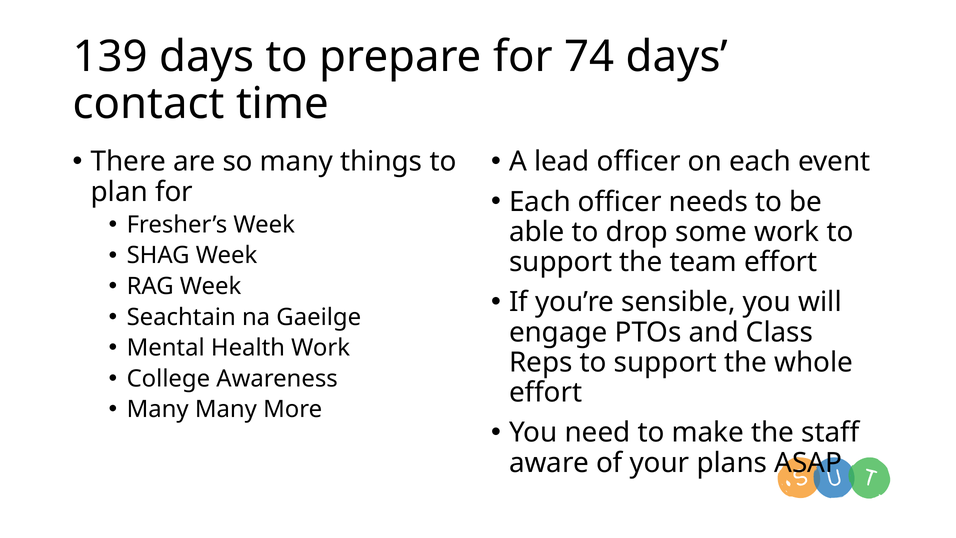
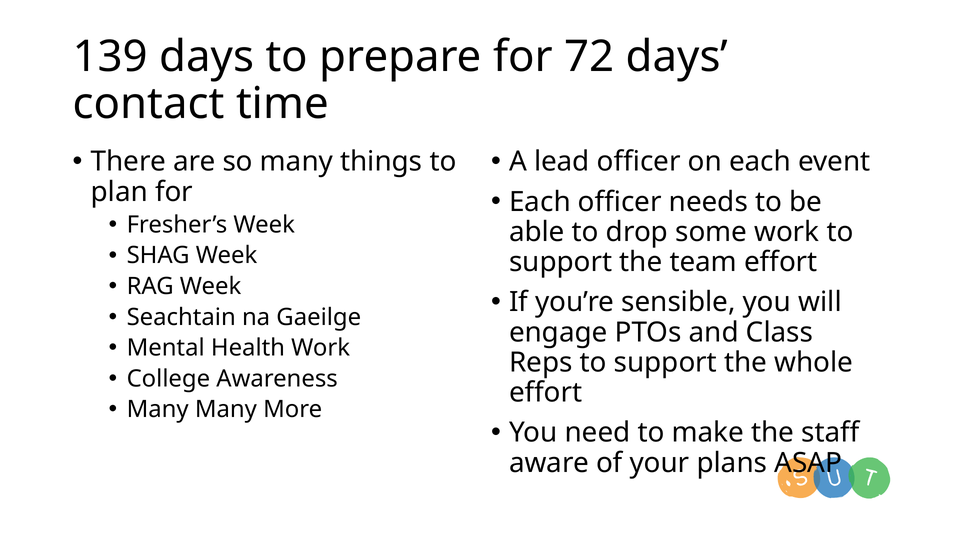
74: 74 -> 72
